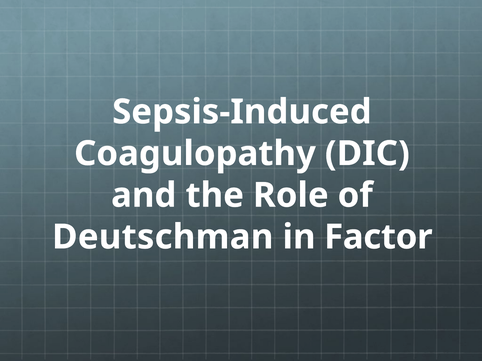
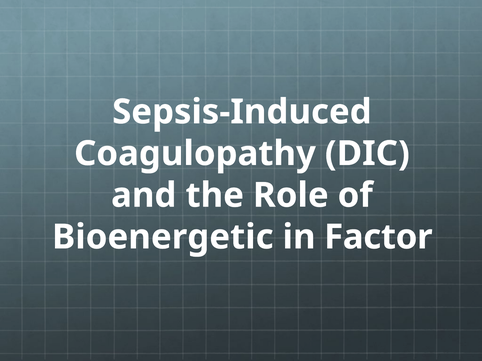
Deutschman: Deutschman -> Bioenergetic
